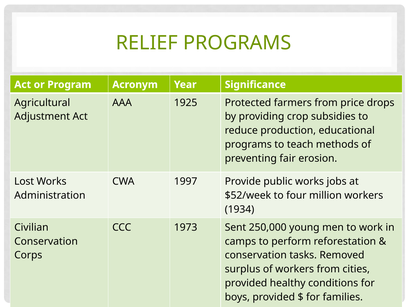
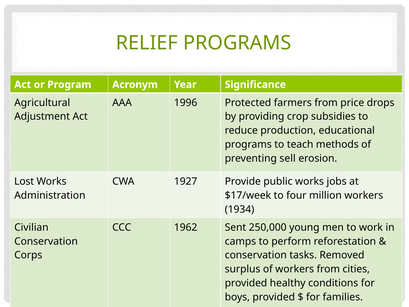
1925: 1925 -> 1996
fair: fair -> sell
1997: 1997 -> 1927
$52/week: $52/week -> $17/week
1973: 1973 -> 1962
